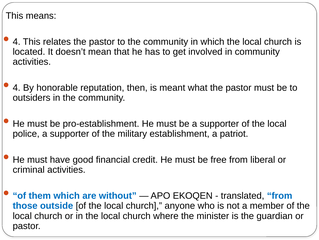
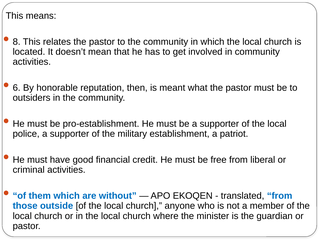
4 at (17, 42): 4 -> 8
4 at (17, 88): 4 -> 6
